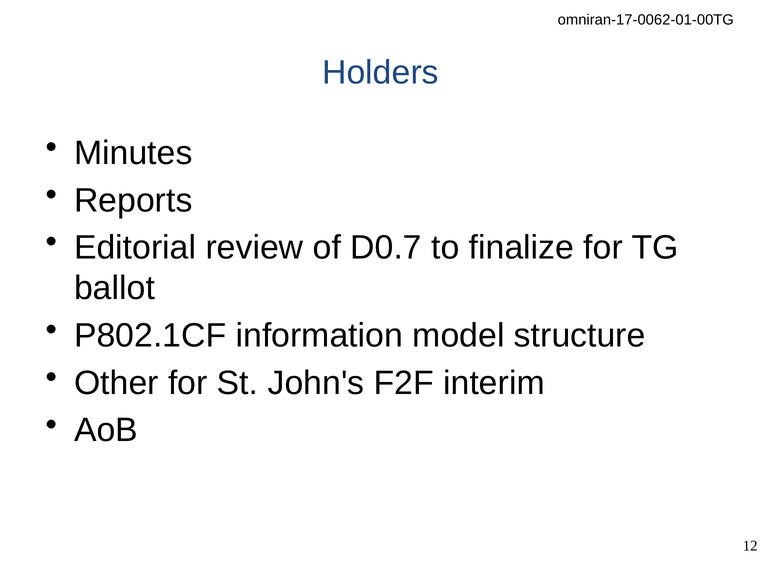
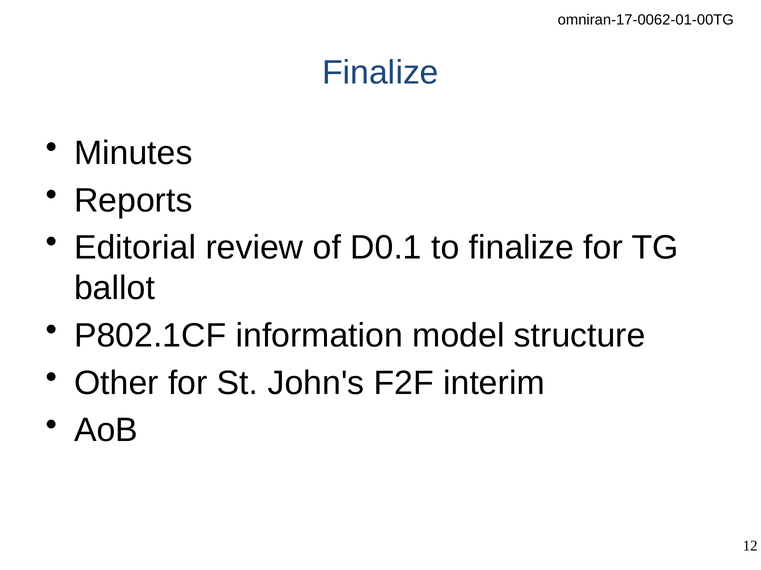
Holders at (380, 73): Holders -> Finalize
D0.7: D0.7 -> D0.1
